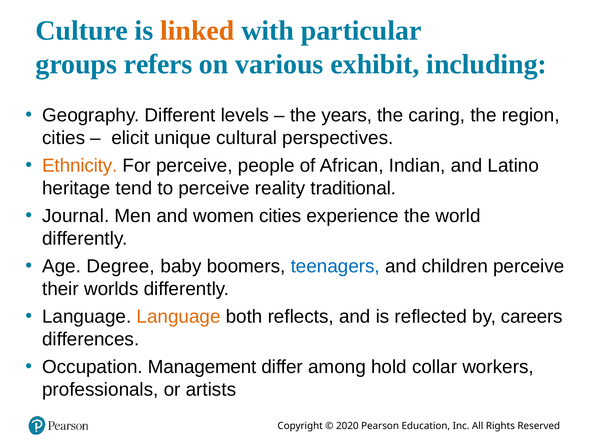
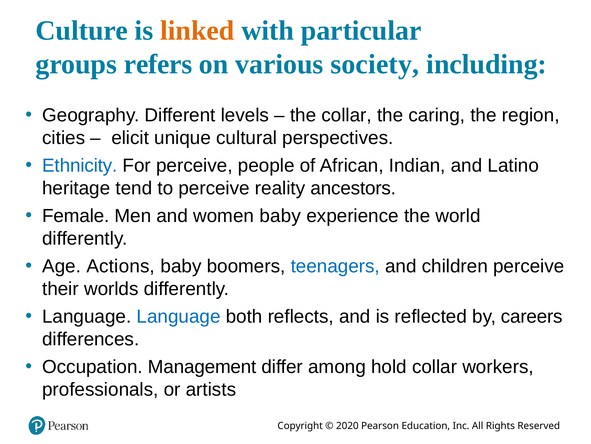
exhibit: exhibit -> society
the years: years -> collar
Ethnicity colour: orange -> blue
traditional: traditional -> ancestors
Journal: Journal -> Female
women cities: cities -> baby
Degree: Degree -> Actions
Language at (179, 316) colour: orange -> blue
